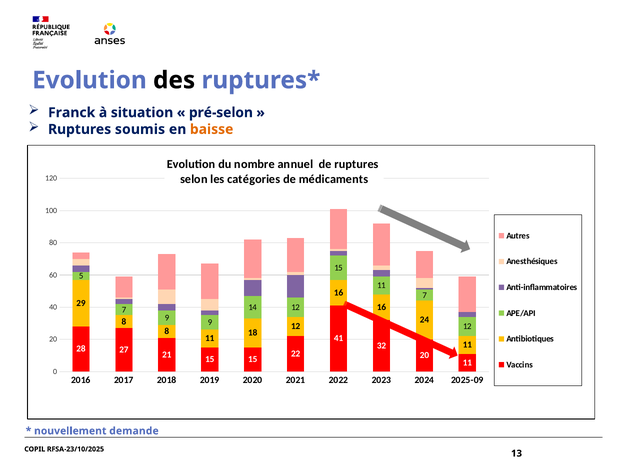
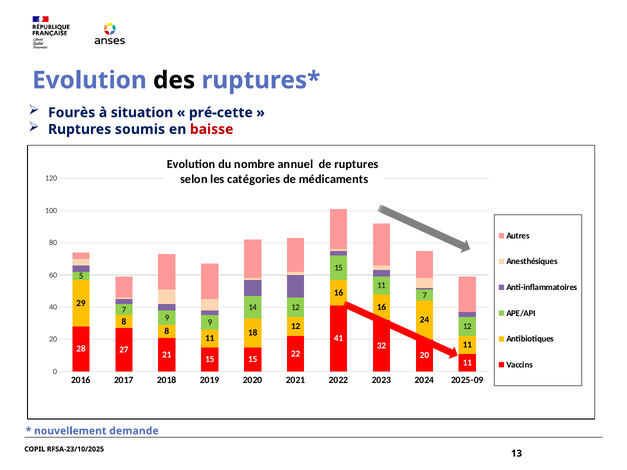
Franck: Franck -> Fourès
pré-selon: pré-selon -> pré-cette
baisse colour: orange -> red
